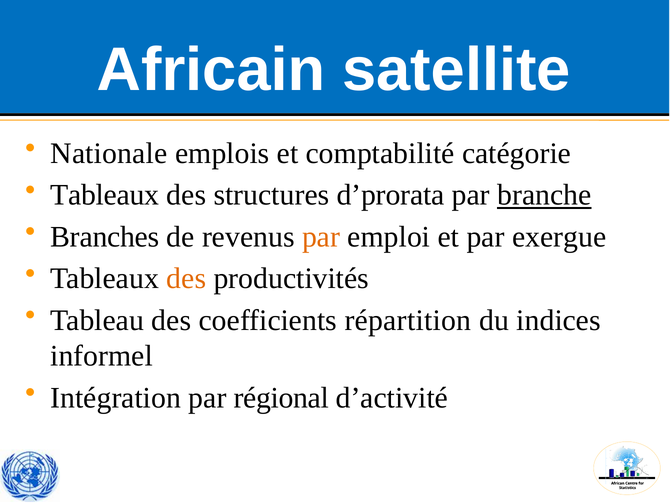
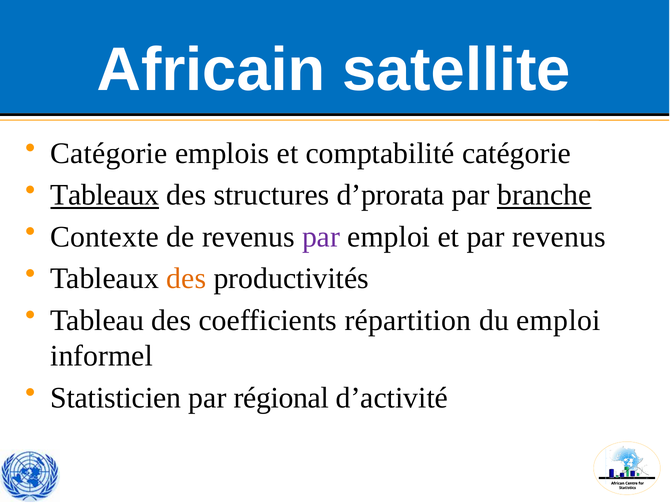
Nationale at (109, 153): Nationale -> Catégorie
Tableaux at (105, 195) underline: none -> present
Branches: Branches -> Contexte
par at (321, 237) colour: orange -> purple
par exergue: exergue -> revenus
du indices: indices -> emploi
Intégration: Intégration -> Statisticien
